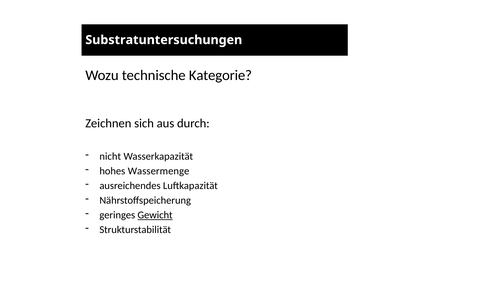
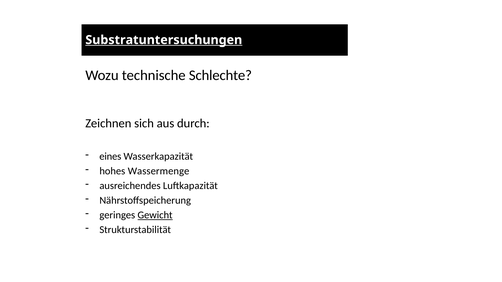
Substratuntersuchungen underline: none -> present
Kategorie: Kategorie -> Schlechte
nicht: nicht -> eines
